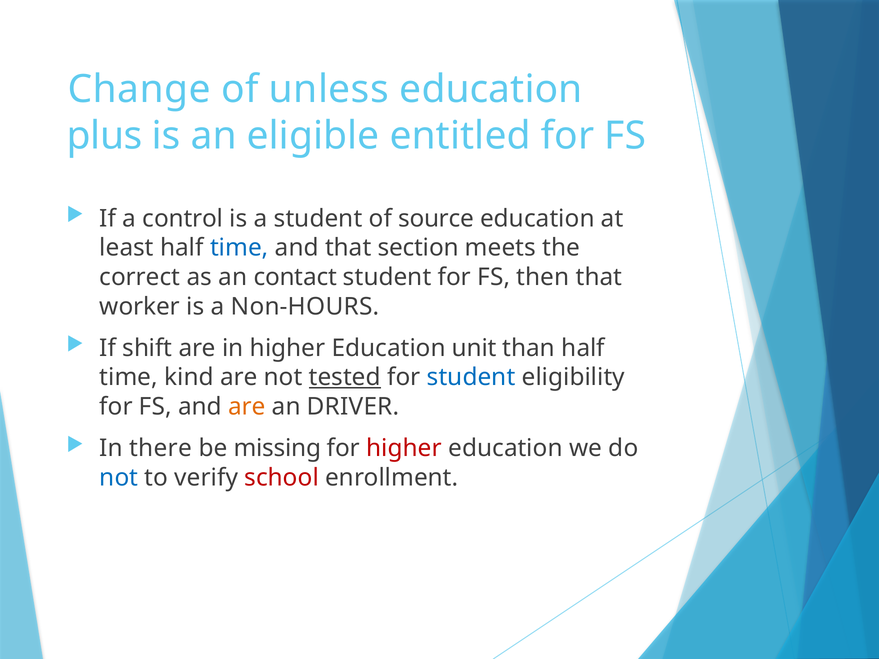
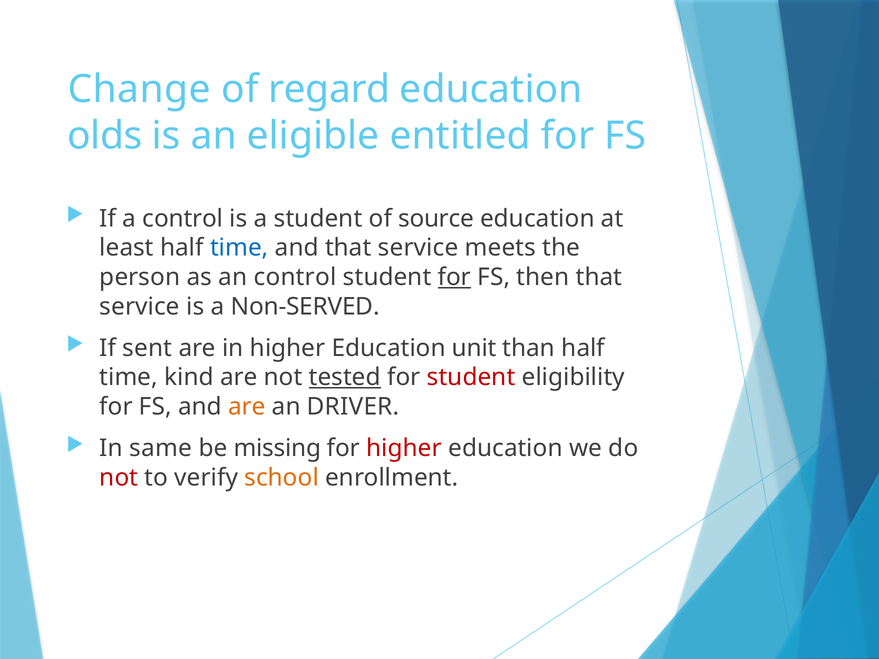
unless: unless -> regard
plus: plus -> olds
and that section: section -> service
correct: correct -> person
an contact: contact -> control
for at (454, 277) underline: none -> present
worker at (140, 307): worker -> service
Non-HOURS: Non-HOURS -> Non-SERVED
shift: shift -> sent
student at (471, 378) colour: blue -> red
there: there -> same
not at (119, 478) colour: blue -> red
school colour: red -> orange
